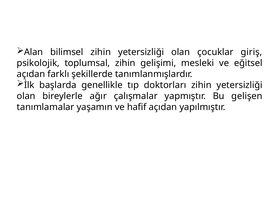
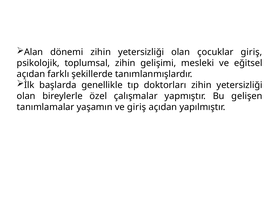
bilimsel: bilimsel -> dönemi
ağır: ağır -> özel
ve hafif: hafif -> giriş
